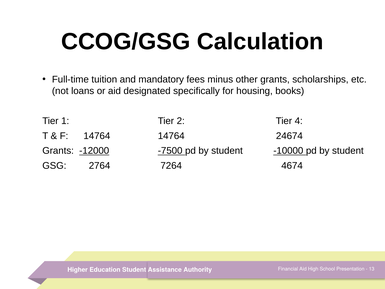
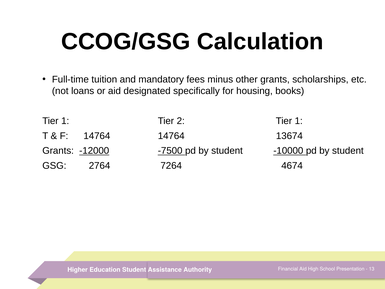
2 Tier 4: 4 -> 1
24674: 24674 -> 13674
